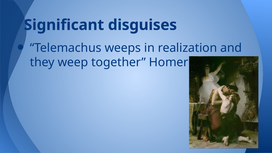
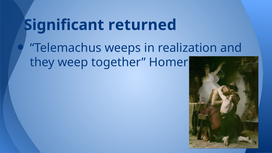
disguises: disguises -> returned
